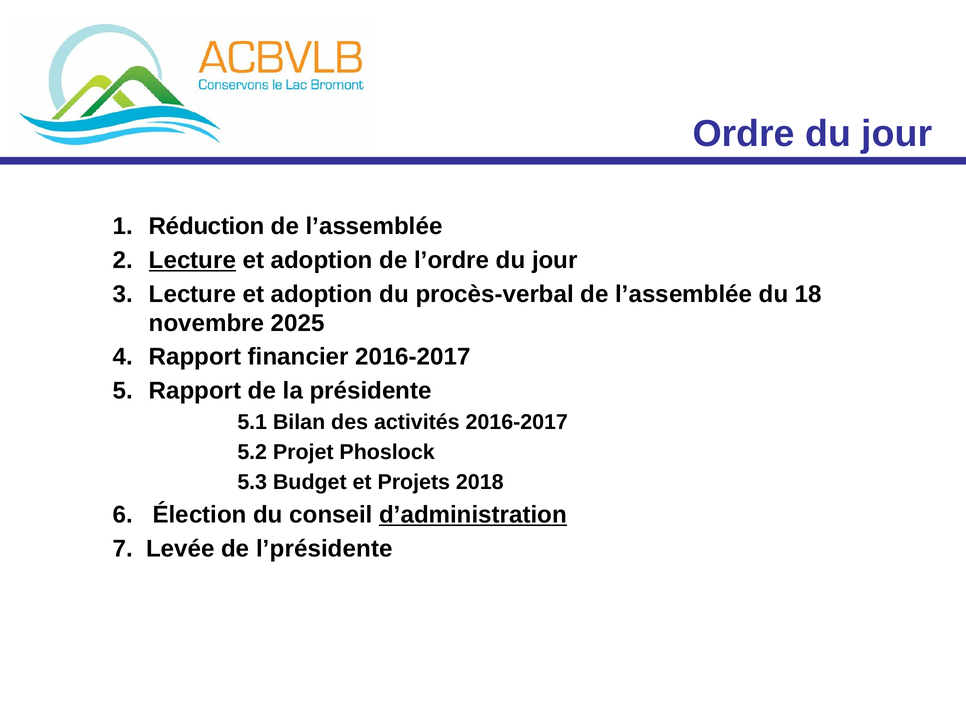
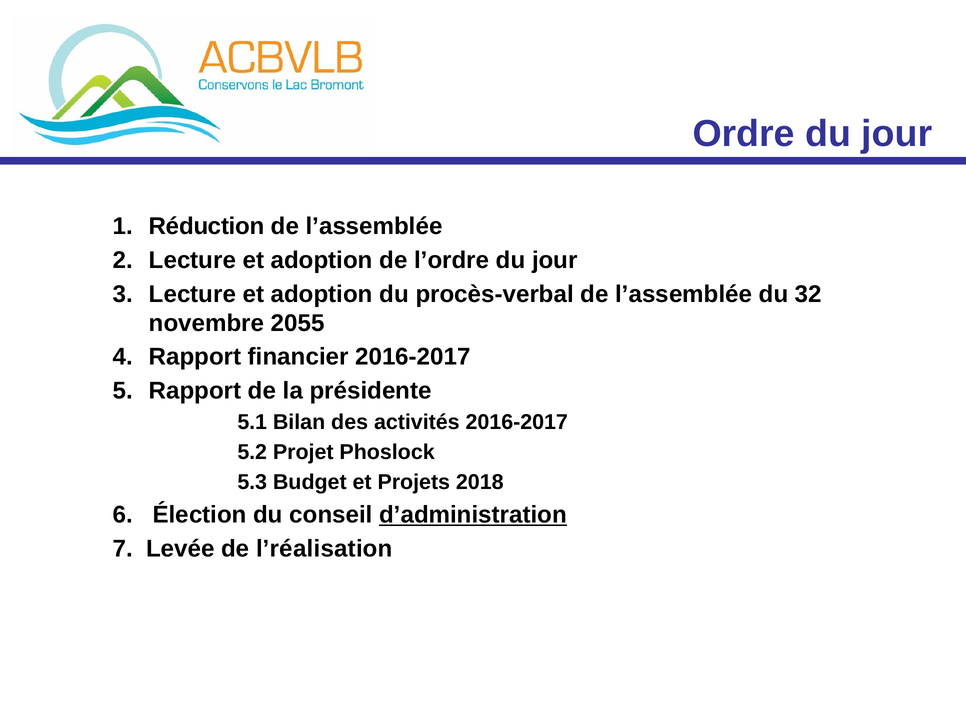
Lecture at (192, 260) underline: present -> none
18: 18 -> 32
2025: 2025 -> 2055
l’présidente: l’présidente -> l’réalisation
